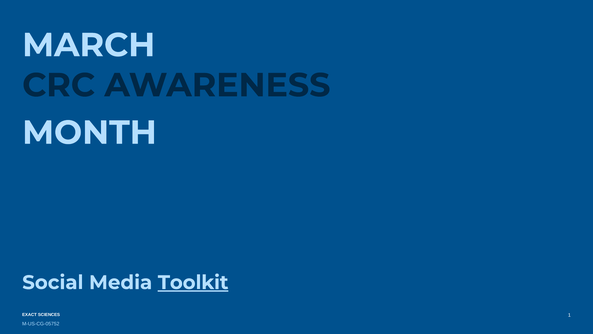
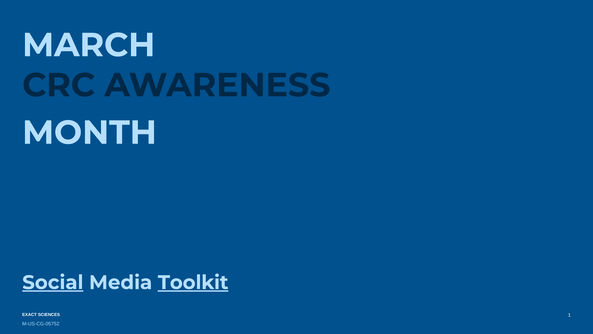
Social underline: none -> present
